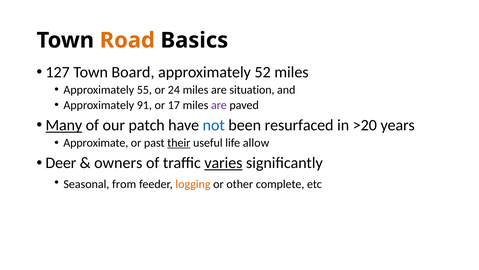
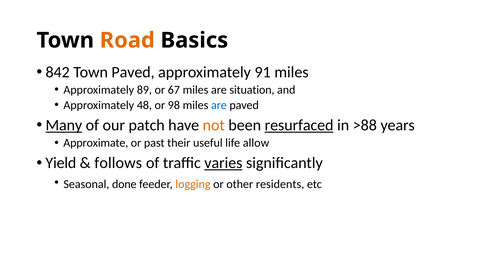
127: 127 -> 842
Town Board: Board -> Paved
52: 52 -> 91
55: 55 -> 89
24: 24 -> 67
91: 91 -> 48
17: 17 -> 98
are at (219, 105) colour: purple -> blue
not colour: blue -> orange
resurfaced underline: none -> present
>20: >20 -> >88
their underline: present -> none
Deer: Deer -> Yield
owners: owners -> follows
from: from -> done
complete: complete -> residents
